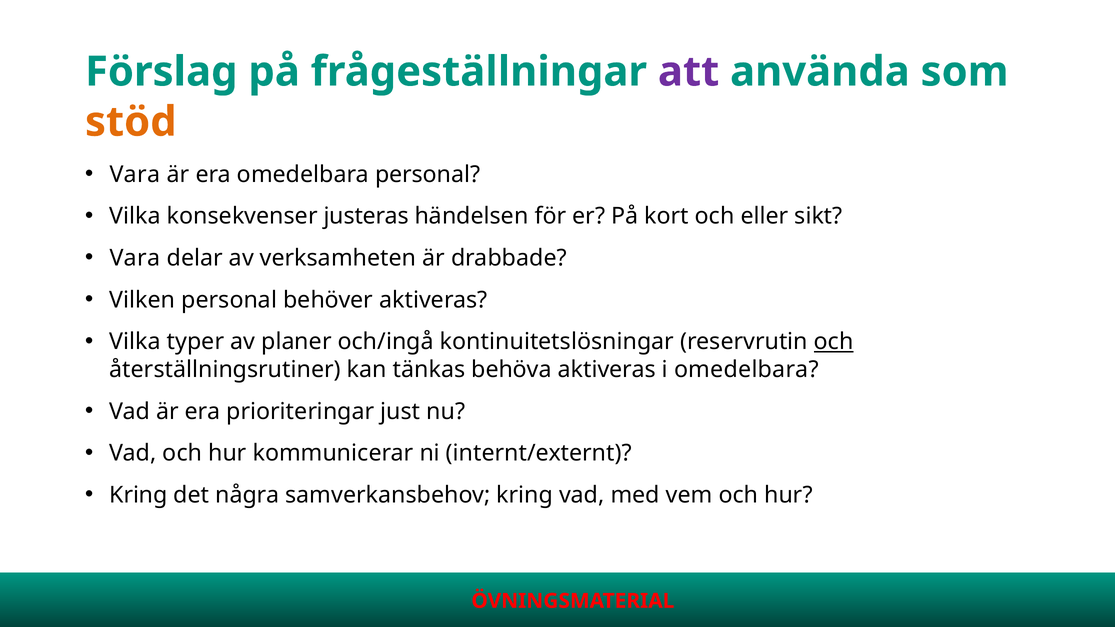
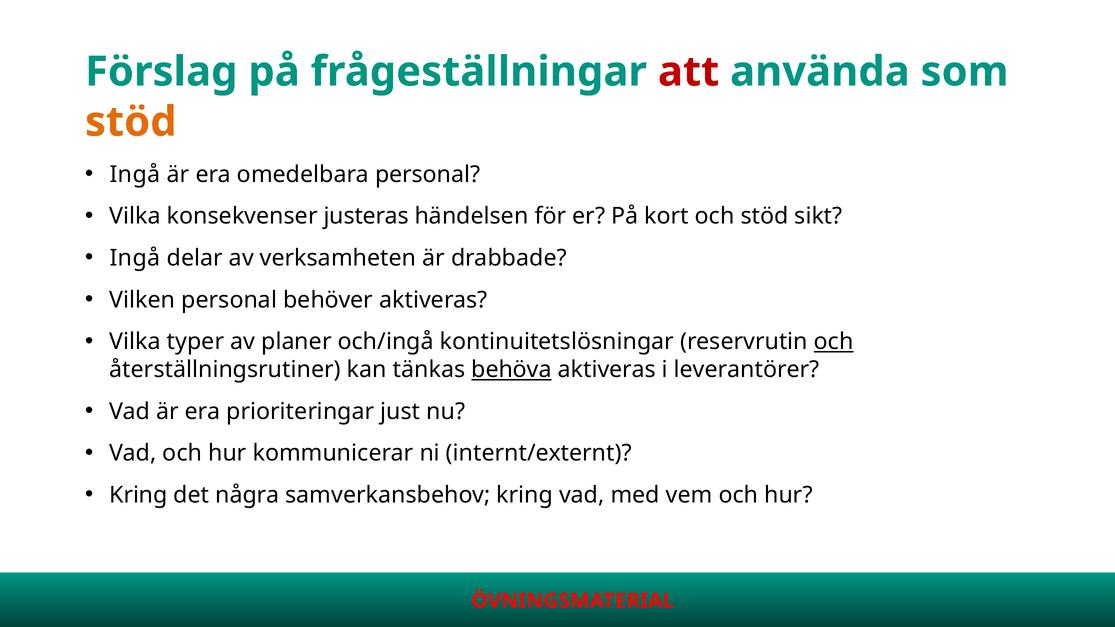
att colour: purple -> red
Vara at (135, 174): Vara -> Ingå
och eller: eller -> stöd
Vara at (135, 258): Vara -> Ingå
behöva underline: none -> present
i omedelbara: omedelbara -> leverantörer
